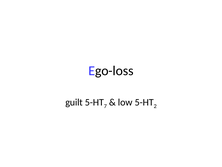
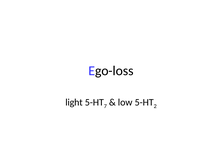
guilt: guilt -> light
